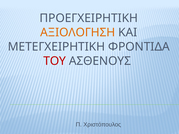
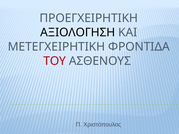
ΑΞΙΟΛΟΓΗΣΗ colour: orange -> black
